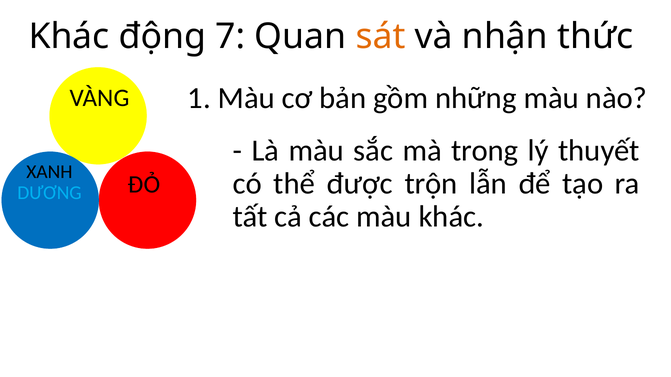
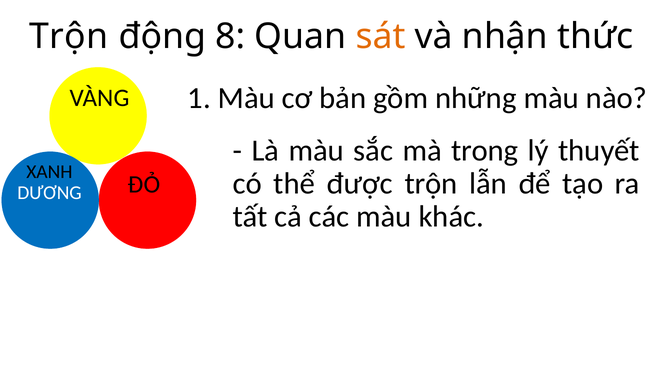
Khác at (69, 37): Khác -> Trộn
7: 7 -> 8
DƯƠNG colour: light blue -> white
